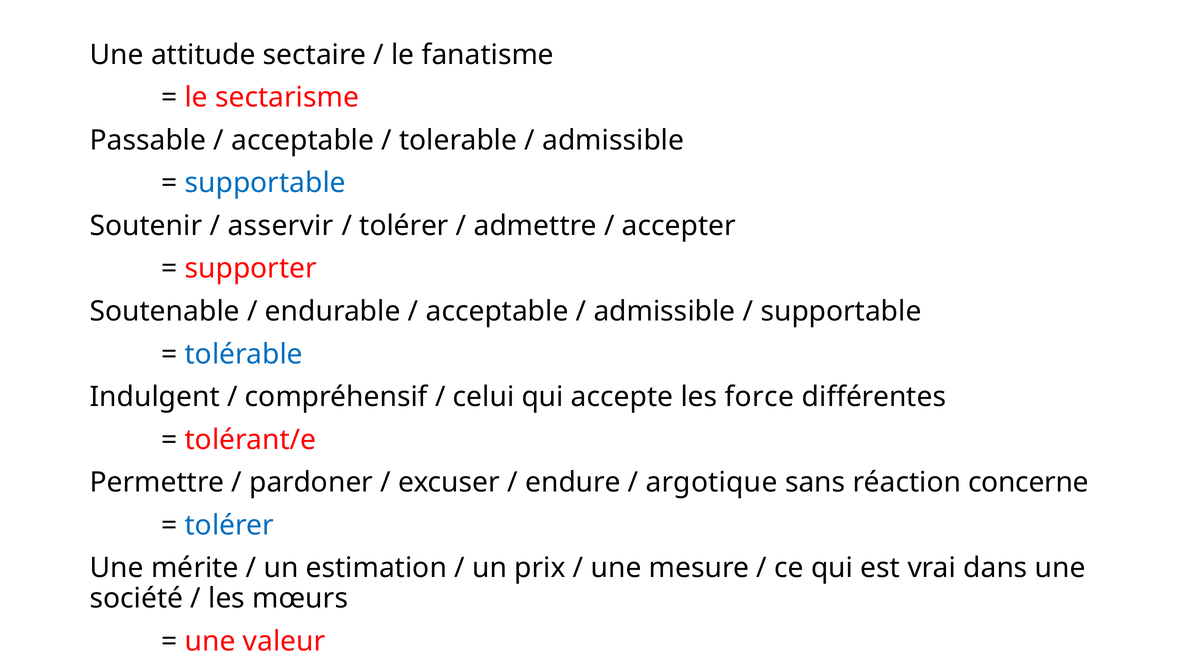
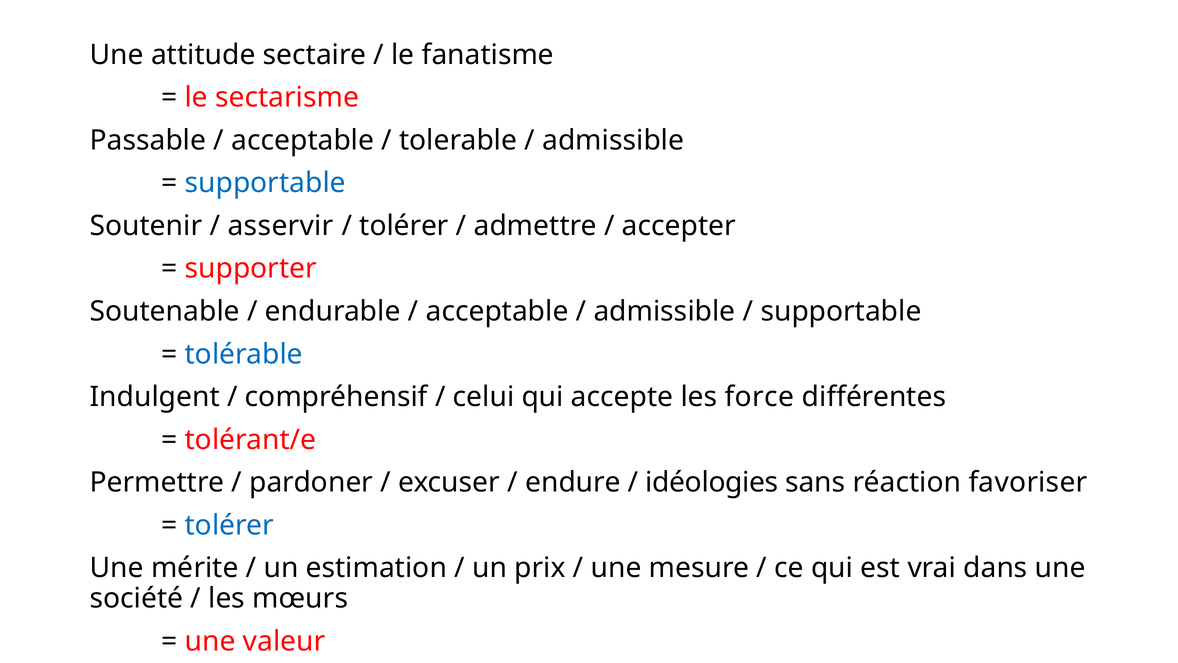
argotique: argotique -> idéologies
concerne: concerne -> favoriser
